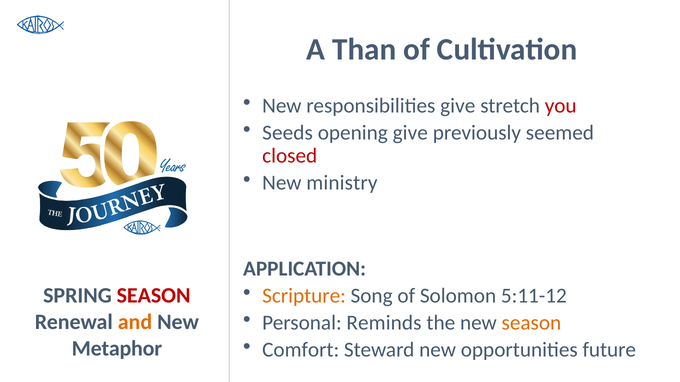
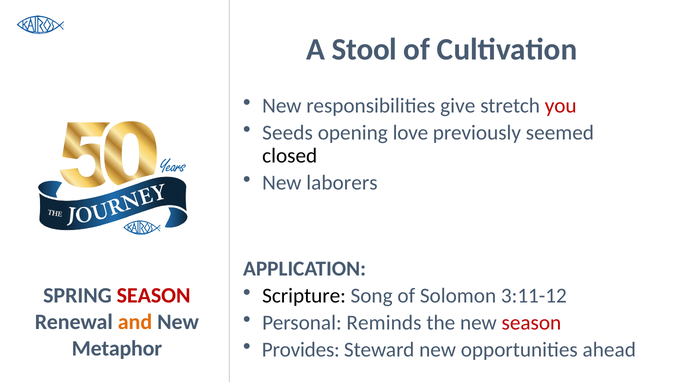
Than: Than -> Stool
opening give: give -> love
closed colour: red -> black
ministry: ministry -> laborers
Scripture colour: orange -> black
5:11-12: 5:11-12 -> 3:11-12
season at (531, 323) colour: orange -> red
Comfort: Comfort -> Provides
future: future -> ahead
